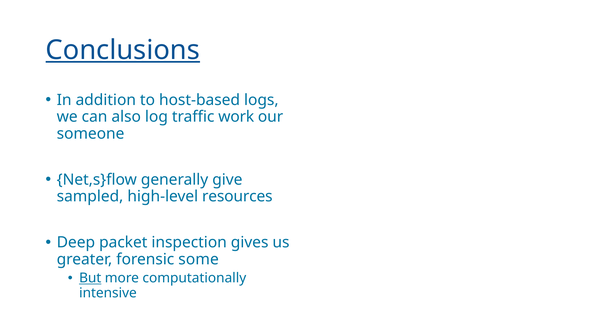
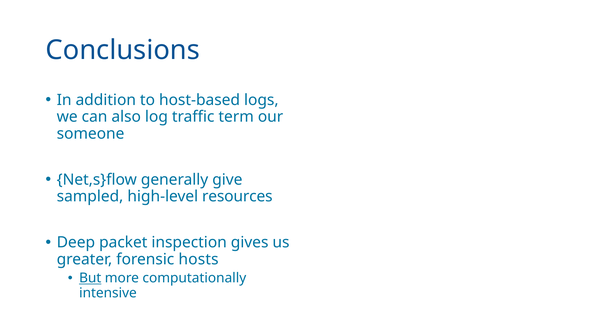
Conclusions underline: present -> none
work: work -> term
some: some -> hosts
